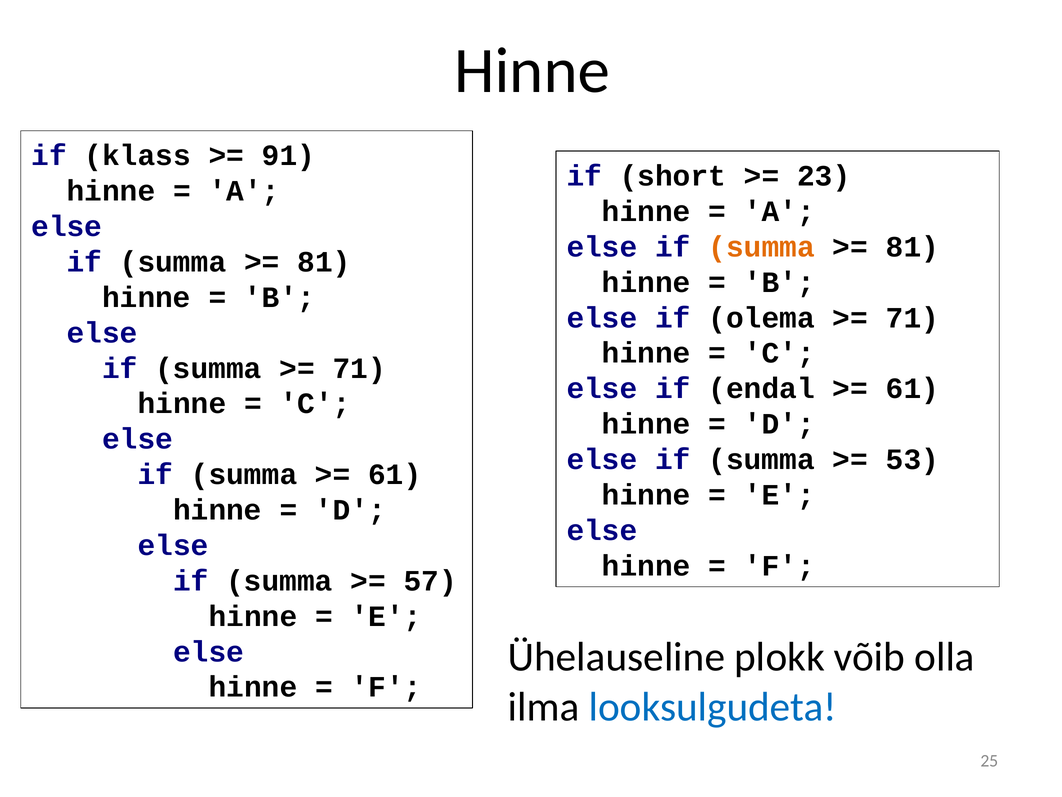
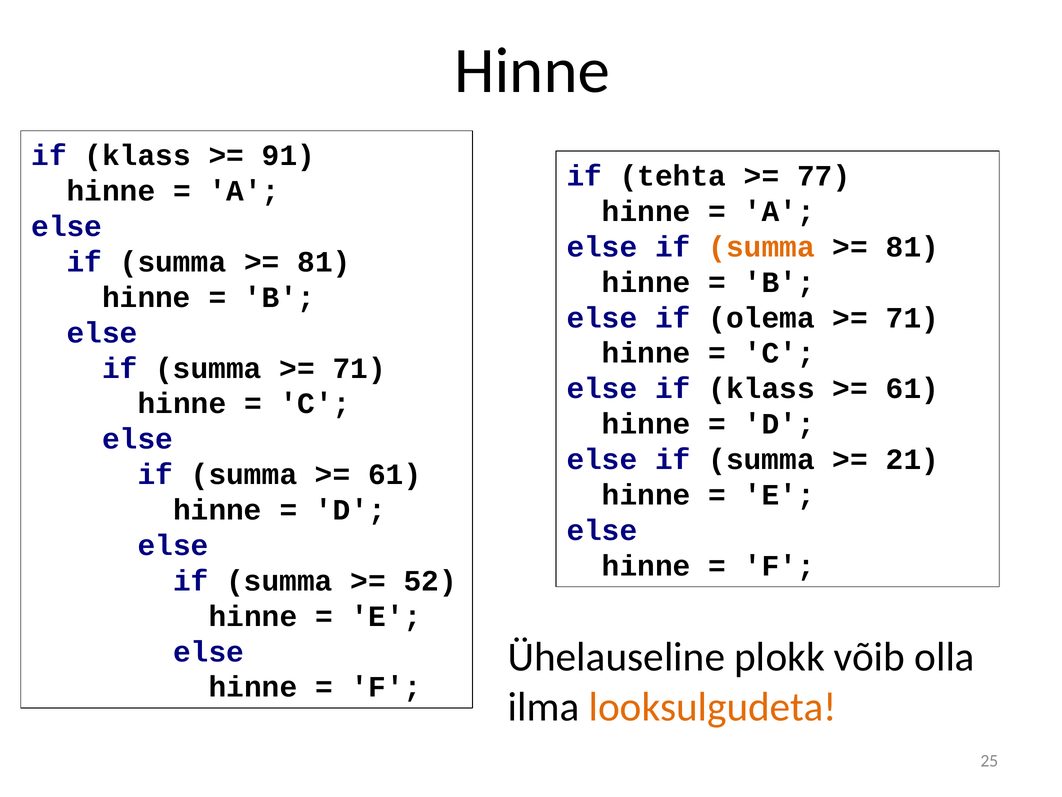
short: short -> tehta
23: 23 -> 77
else if endal: endal -> klass
53: 53 -> 21
57: 57 -> 52
looksulgudeta colour: blue -> orange
